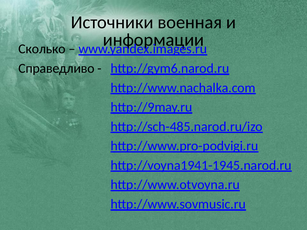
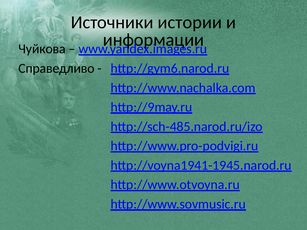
военная: военная -> истории
Сколько: Сколько -> Чуйкова
